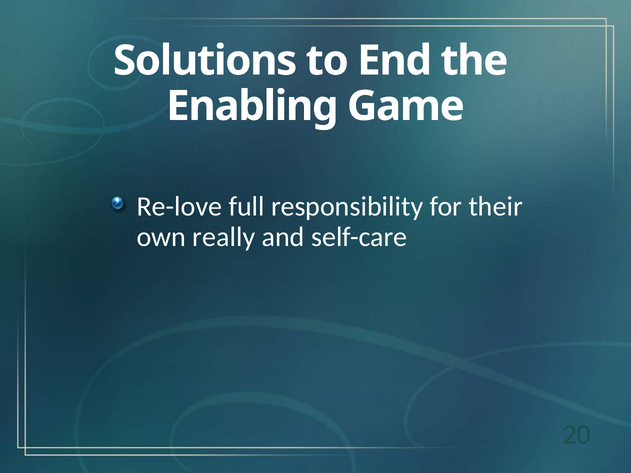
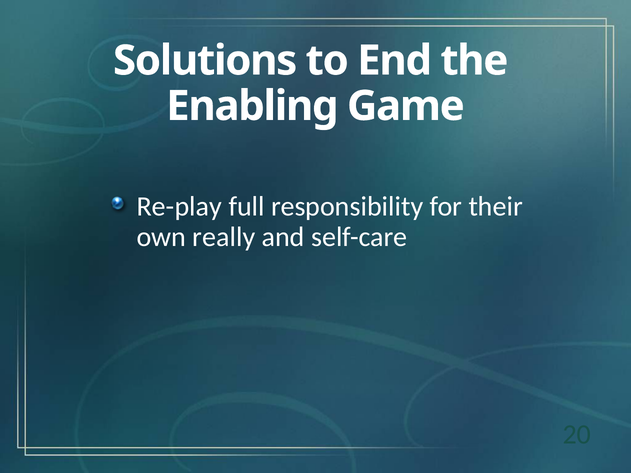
Re-love: Re-love -> Re-play
